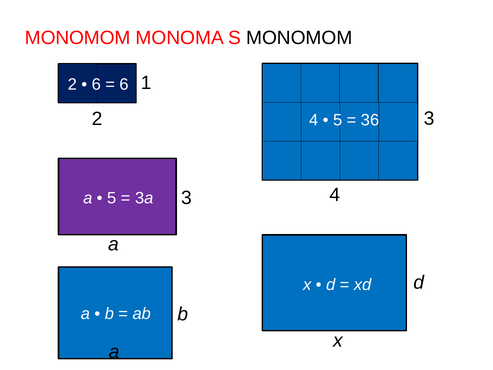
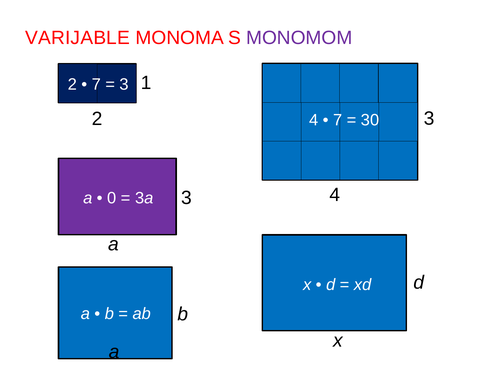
MONOMOM at (78, 38): MONOMOM -> VARIJABLE
MONOMOM at (299, 38) colour: black -> purple
6 at (96, 84): 6 -> 7
6 at (124, 84): 6 -> 3
5 at (338, 120): 5 -> 7
36: 36 -> 30
5 at (112, 198): 5 -> 0
